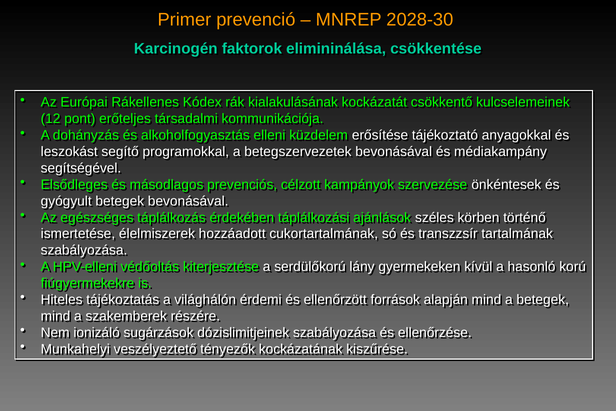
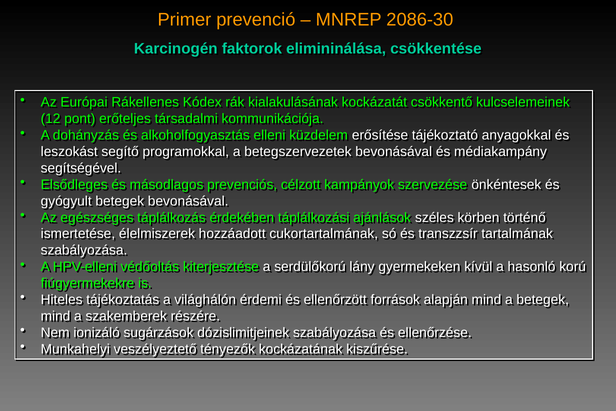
2028-30: 2028-30 -> 2086-30
